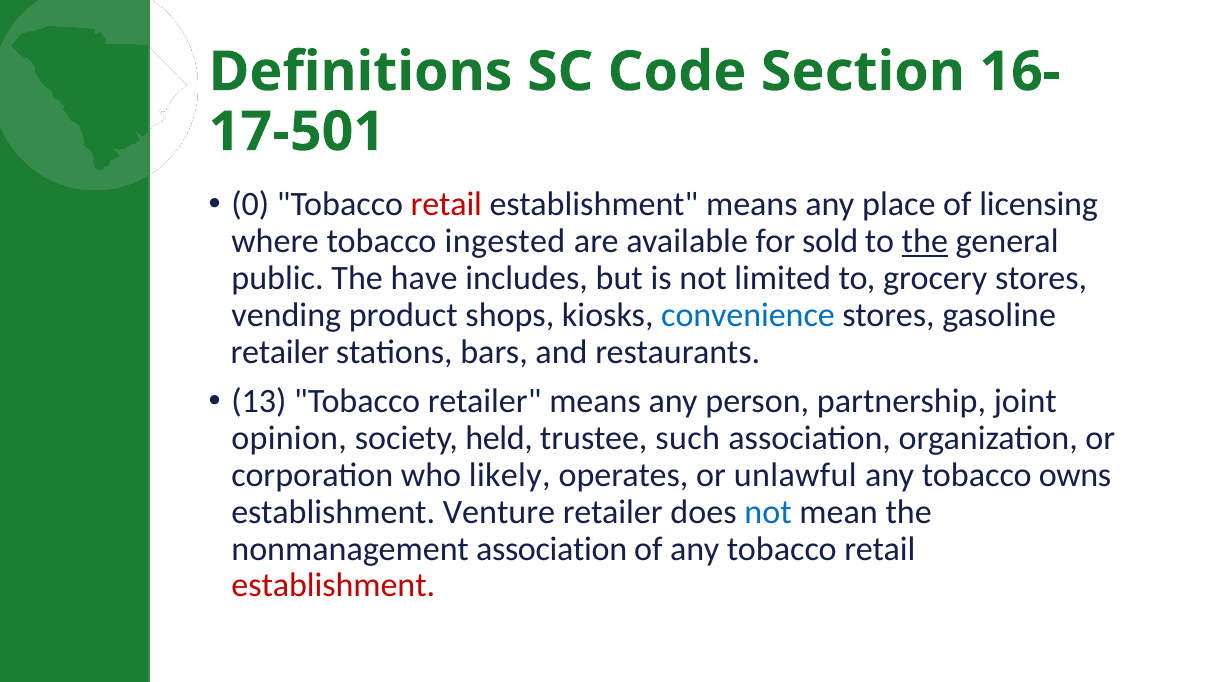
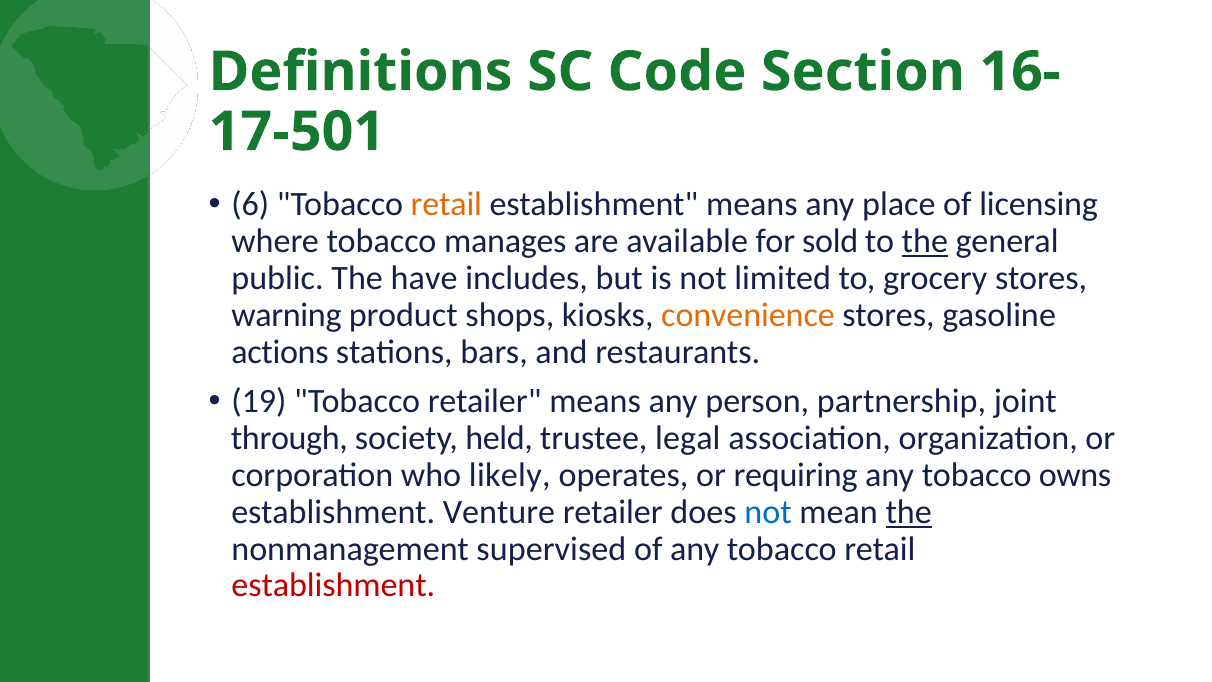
0: 0 -> 6
retail at (446, 204) colour: red -> orange
ingested: ingested -> manages
vending: vending -> warning
convenience colour: blue -> orange
retailer at (280, 352): retailer -> actions
13: 13 -> 19
opinion: opinion -> through
such: such -> legal
unlawful: unlawful -> requiring
the at (909, 512) underline: none -> present
nonmanagement association: association -> supervised
